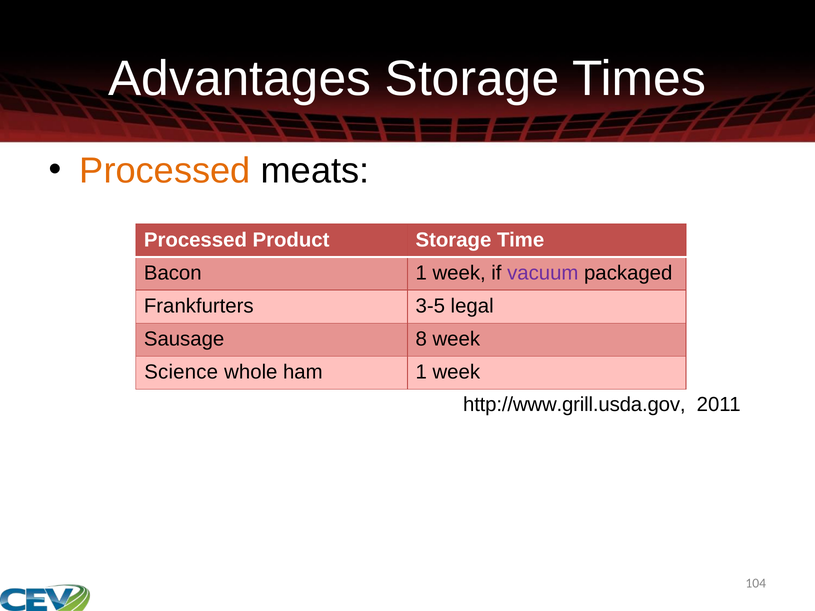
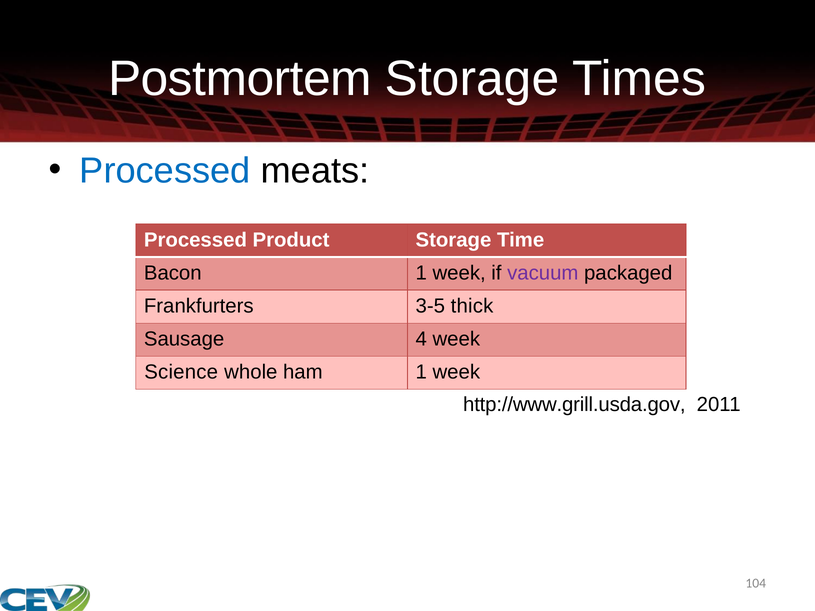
Advantages: Advantages -> Postmortem
Processed at (165, 171) colour: orange -> blue
legal: legal -> thick
8: 8 -> 4
